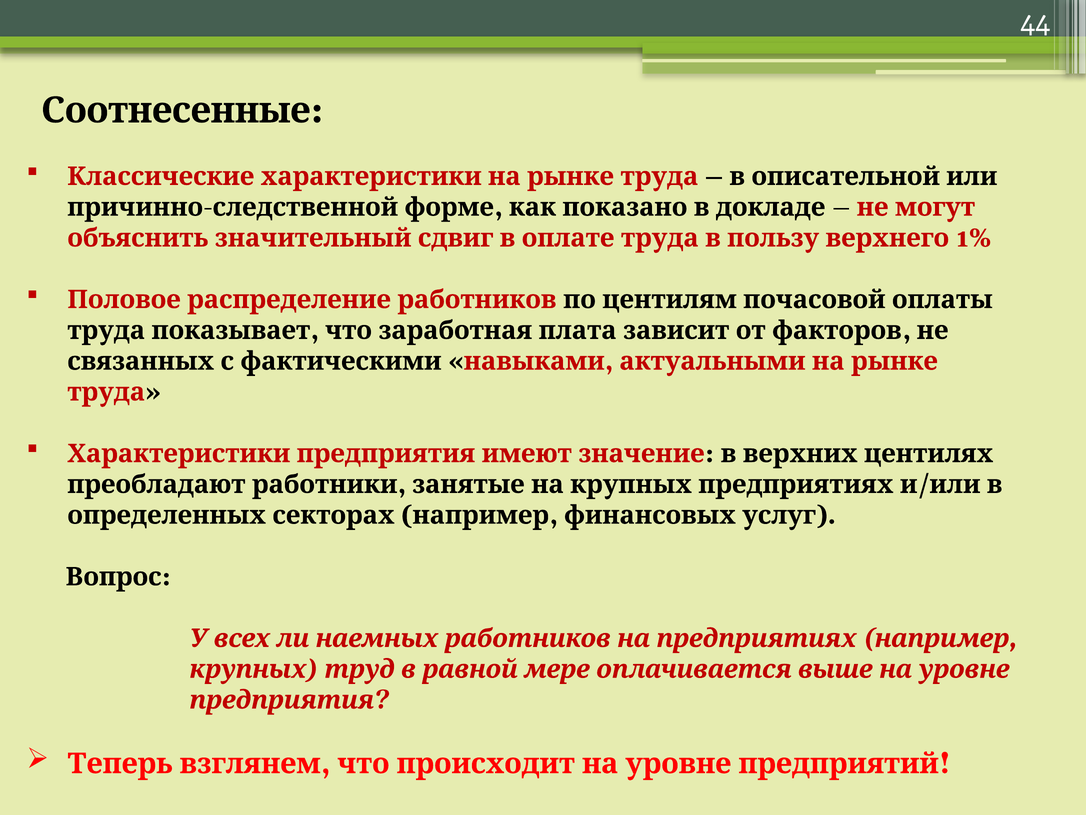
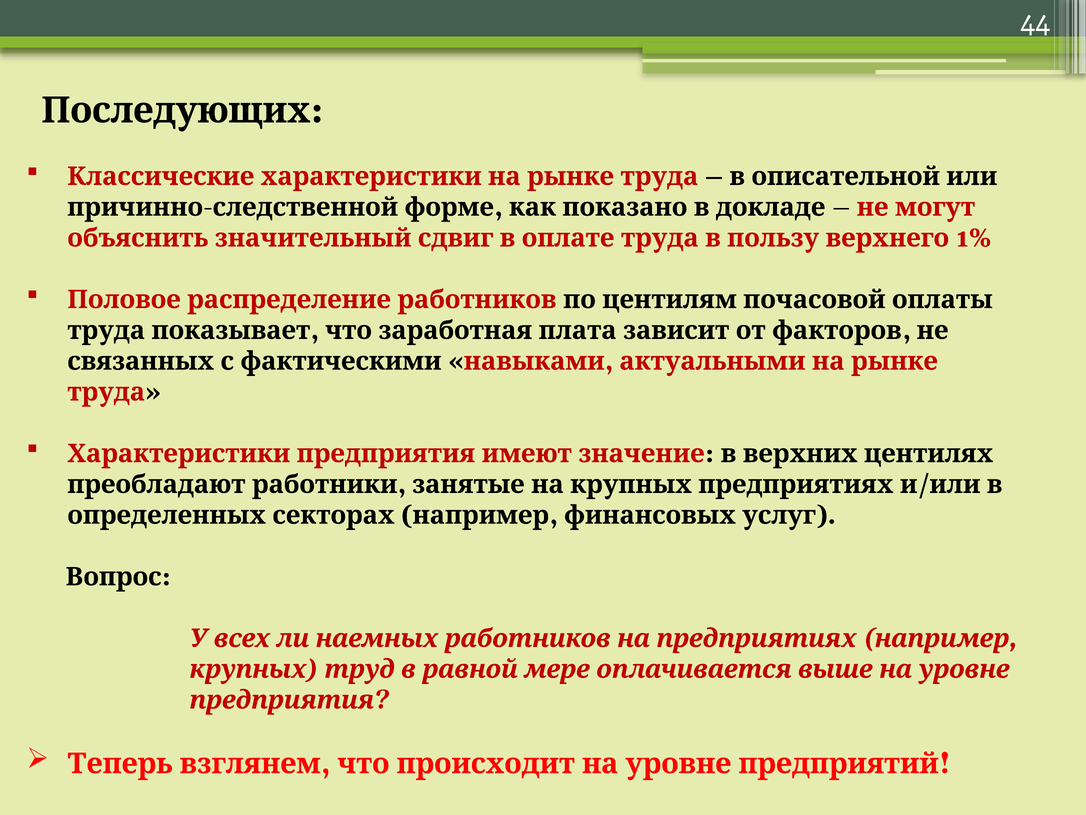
Соотнесенные: Соотнесенные -> Последующих
